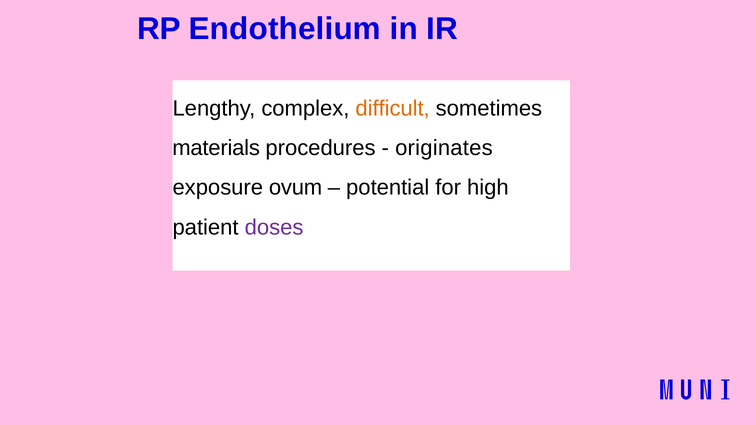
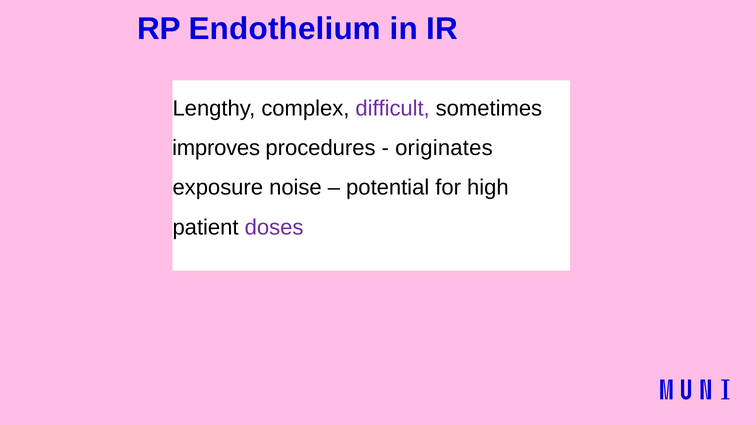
difficult colour: orange -> purple
materials: materials -> improves
ovum: ovum -> noise
